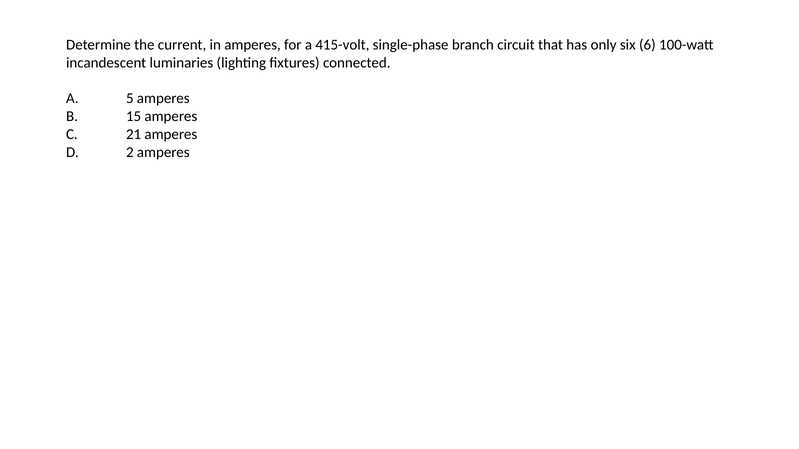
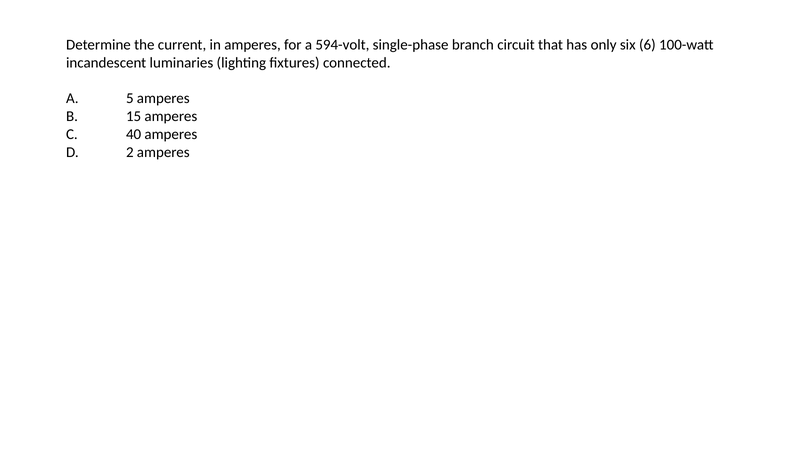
415-volt: 415-volt -> 594-volt
21: 21 -> 40
